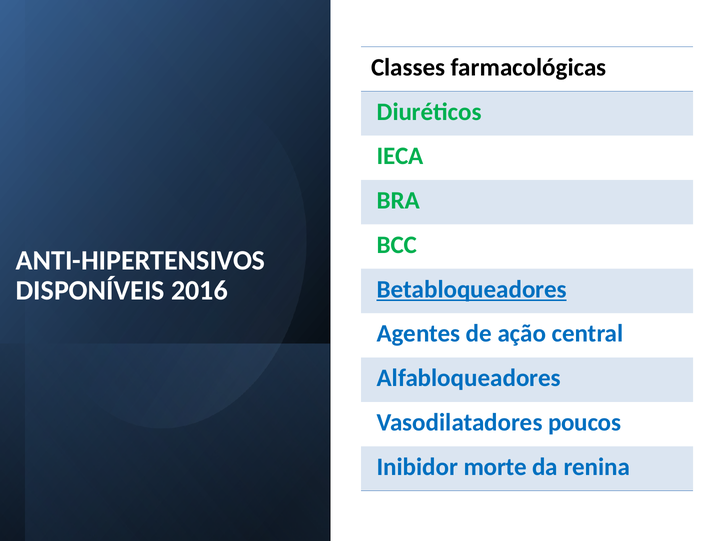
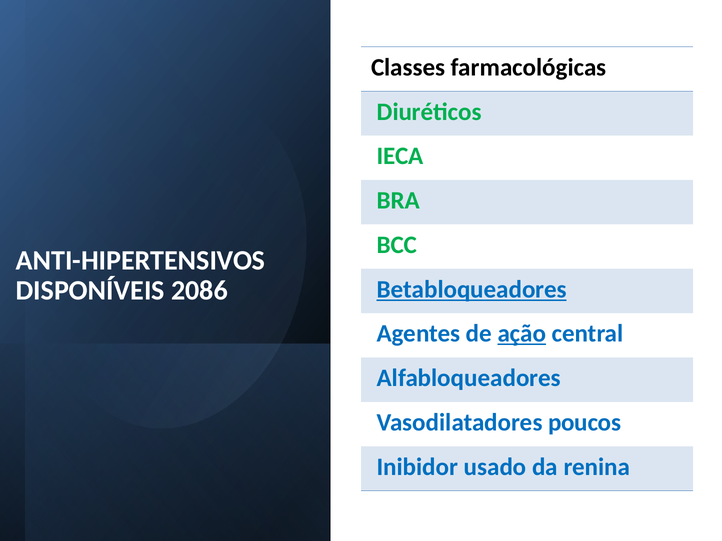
2016: 2016 -> 2086
ação underline: none -> present
morte: morte -> usado
